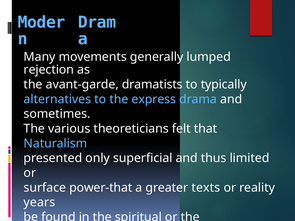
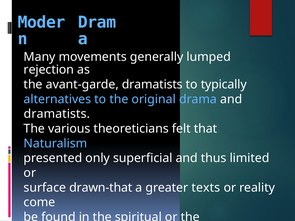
express: express -> original
sometimes at (57, 114): sometimes -> dramatists
power-that: power-that -> drawn-that
years: years -> come
